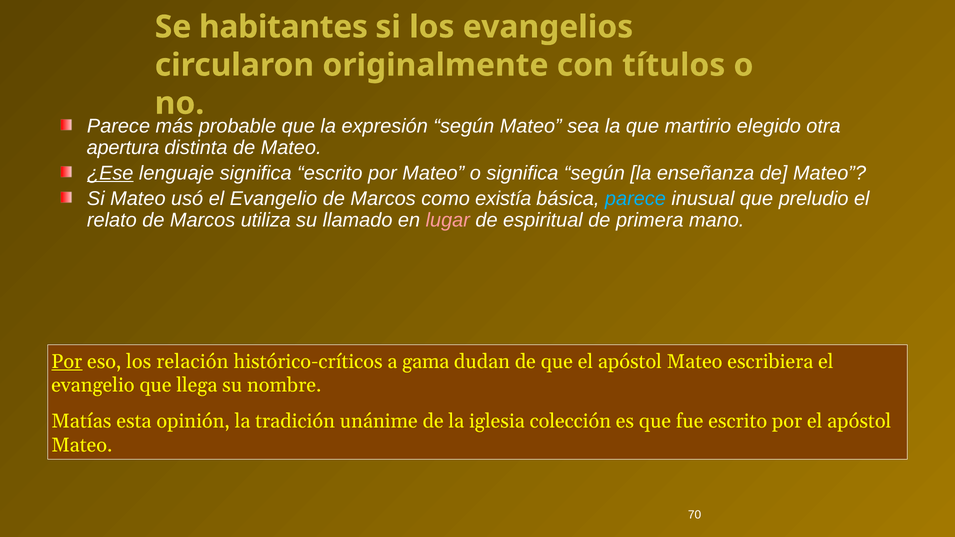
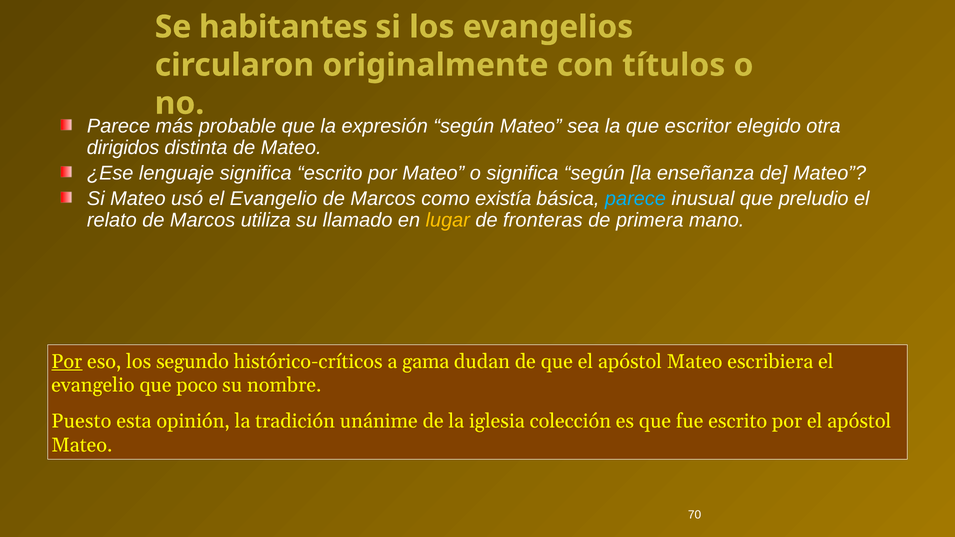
martirio: martirio -> escritor
apertura: apertura -> dirigidos
¿Ese underline: present -> none
lugar colour: pink -> yellow
espiritual: espiritual -> fronteras
relación: relación -> segundo
llega: llega -> poco
Matías: Matías -> Puesto
